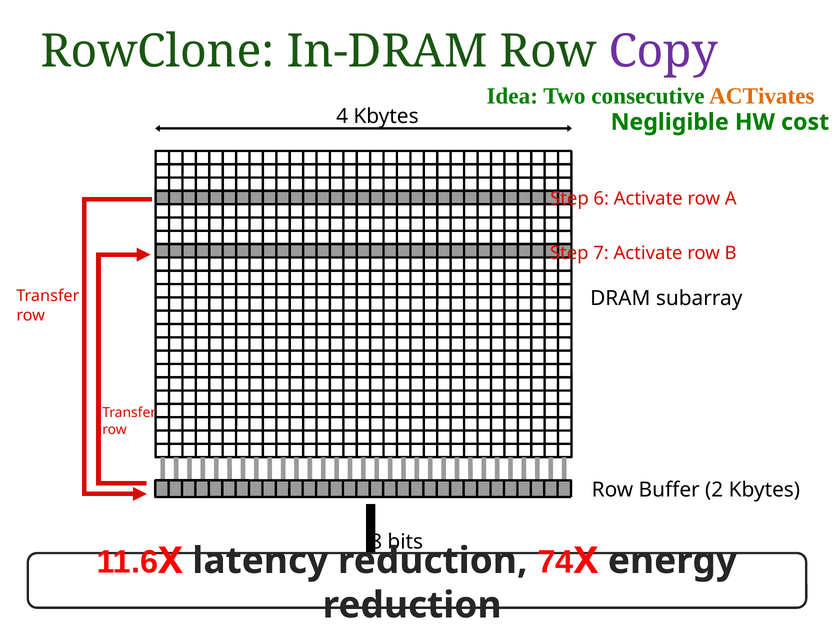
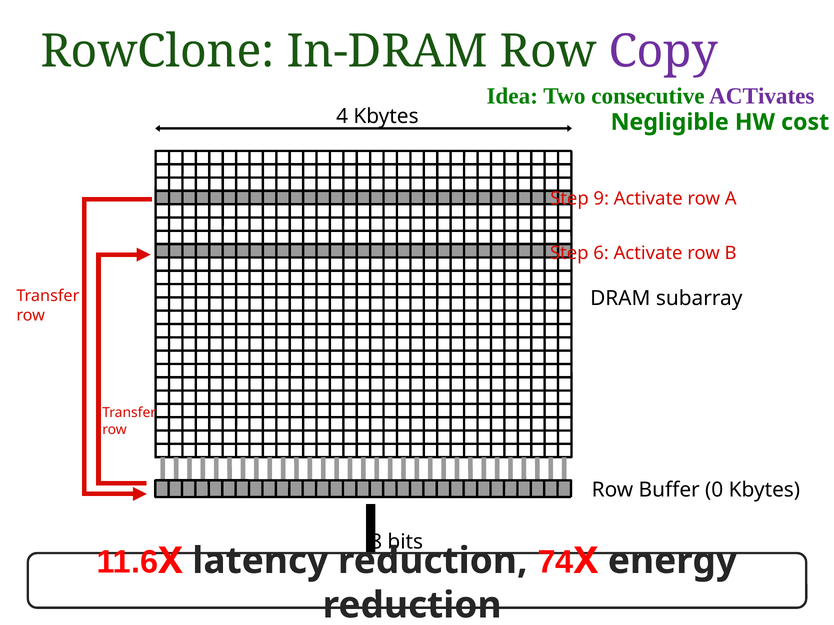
ACTivates colour: orange -> purple
6: 6 -> 9
7: 7 -> 6
2: 2 -> 0
